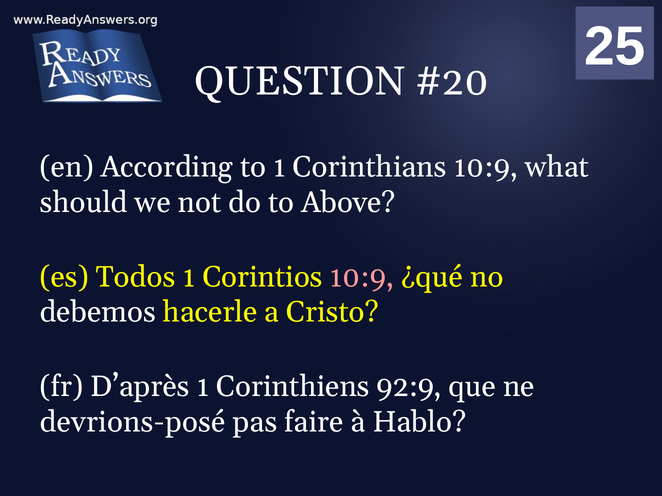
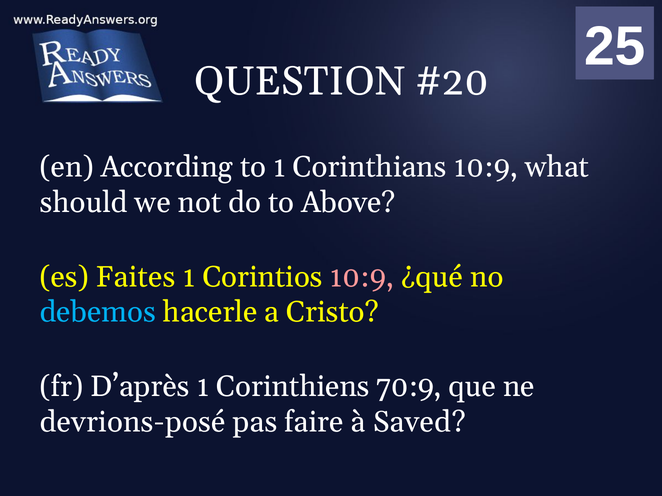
Todos: Todos -> Faites
debemos colour: white -> light blue
92:9: 92:9 -> 70:9
Hablo: Hablo -> Saved
